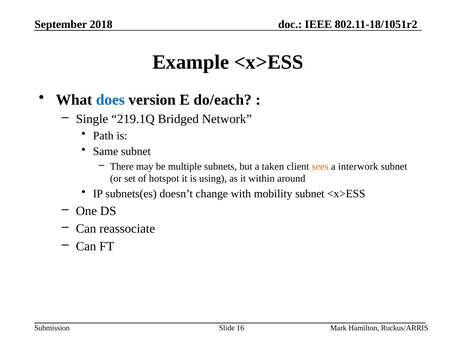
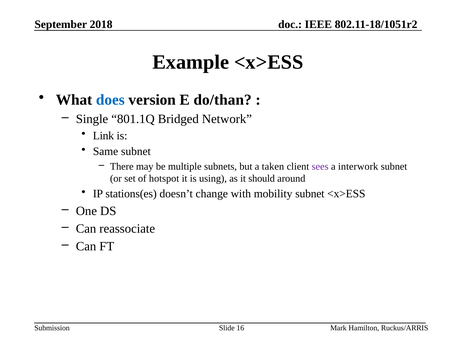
do/each: do/each -> do/than
219.1Q: 219.1Q -> 801.1Q
Path: Path -> Link
sees colour: orange -> purple
within: within -> should
subnets(es: subnets(es -> stations(es
